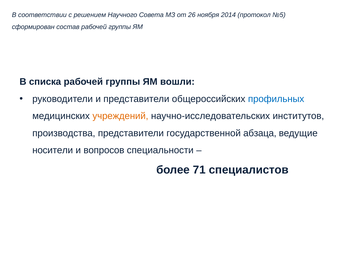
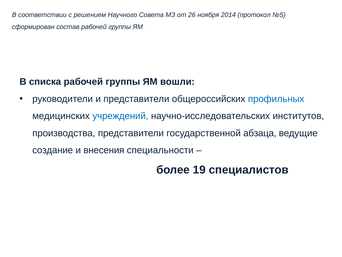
учреждений colour: orange -> blue
носители: носители -> создание
вопросов: вопросов -> внесения
71: 71 -> 19
